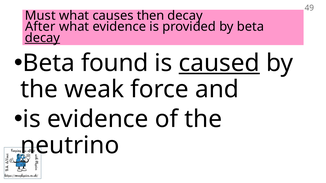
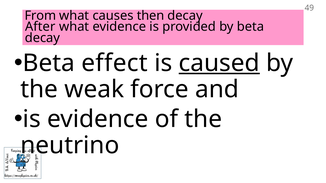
Must: Must -> From
decay at (42, 38) underline: present -> none
found: found -> effect
